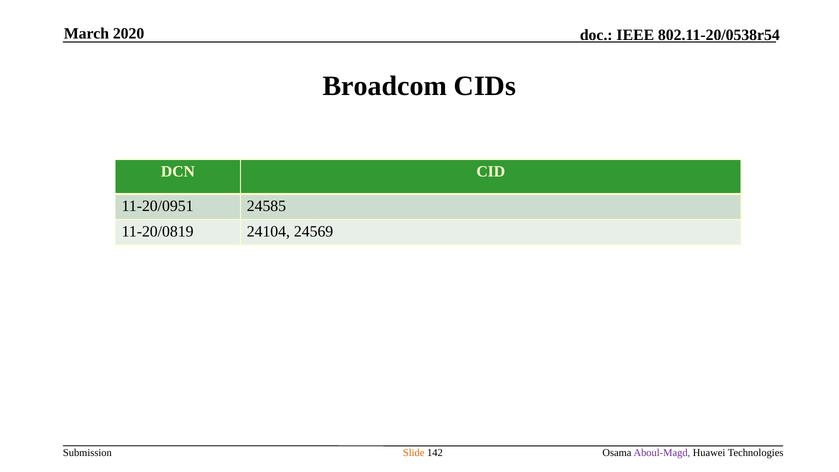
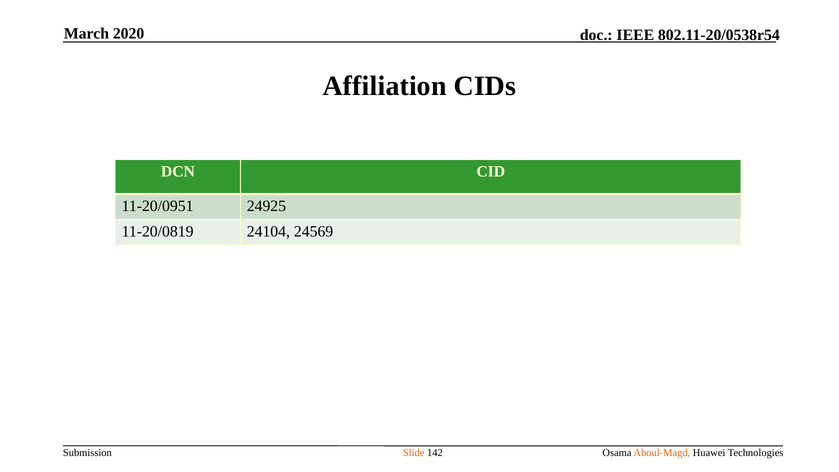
Broadcom: Broadcom -> Affiliation
24585: 24585 -> 24925
Aboul-Magd colour: purple -> orange
